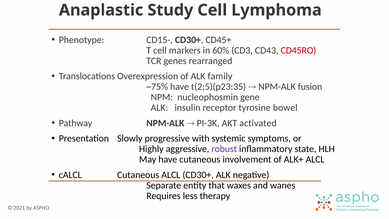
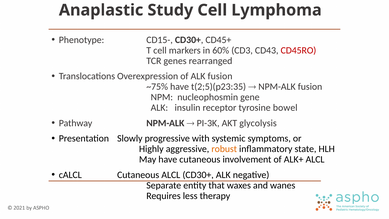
ALK family: family -> fusion
activated: activated -> glycolysis
robust colour: purple -> orange
